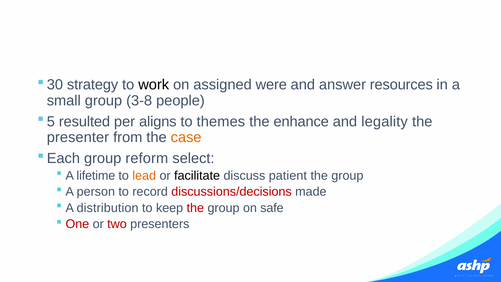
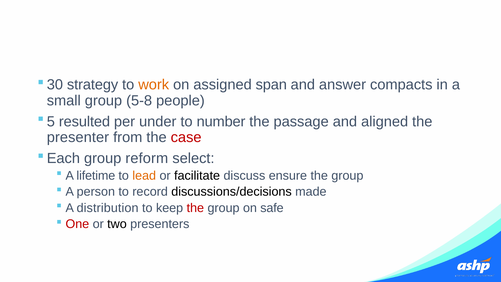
work colour: black -> orange
were: were -> span
resources: resources -> compacts
3-8: 3-8 -> 5-8
aligns: aligns -> under
themes: themes -> number
enhance: enhance -> passage
legality: legality -> aligned
case colour: orange -> red
patient: patient -> ensure
discussions/decisions colour: red -> black
two colour: red -> black
